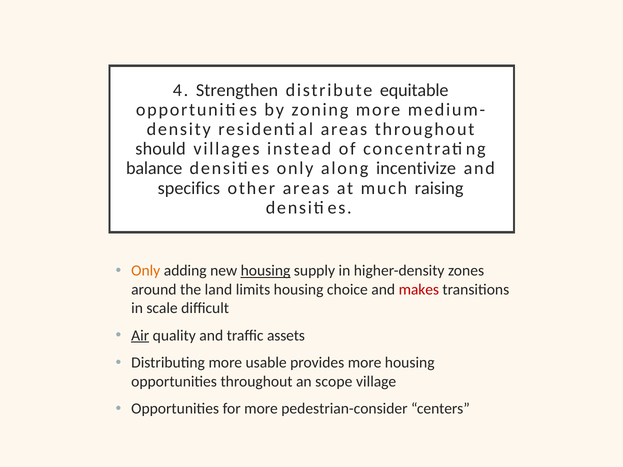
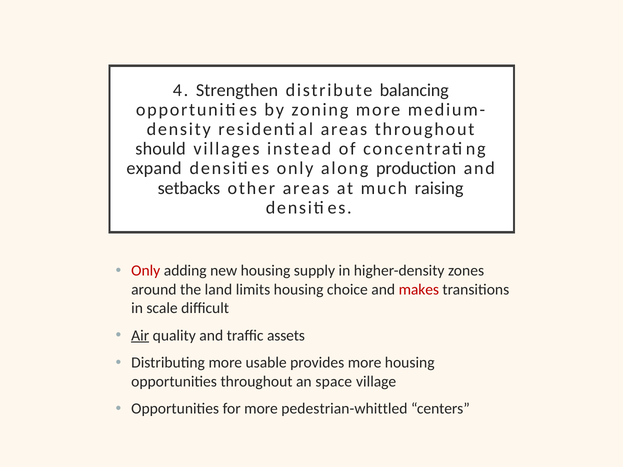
equitable: equitable -> balancing
balance: balance -> expand
incentivize: incentivize -> production
specifics: specifics -> setbacks
Only at (146, 271) colour: orange -> red
housing at (266, 271) underline: present -> none
scope: scope -> space
pedestrian-consider: pedestrian-consider -> pedestrian-whittled
